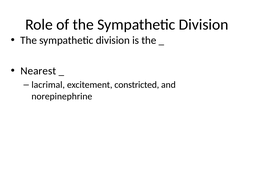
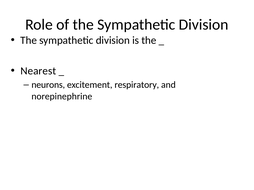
lacrimal: lacrimal -> neurons
constricted: constricted -> respiratory
